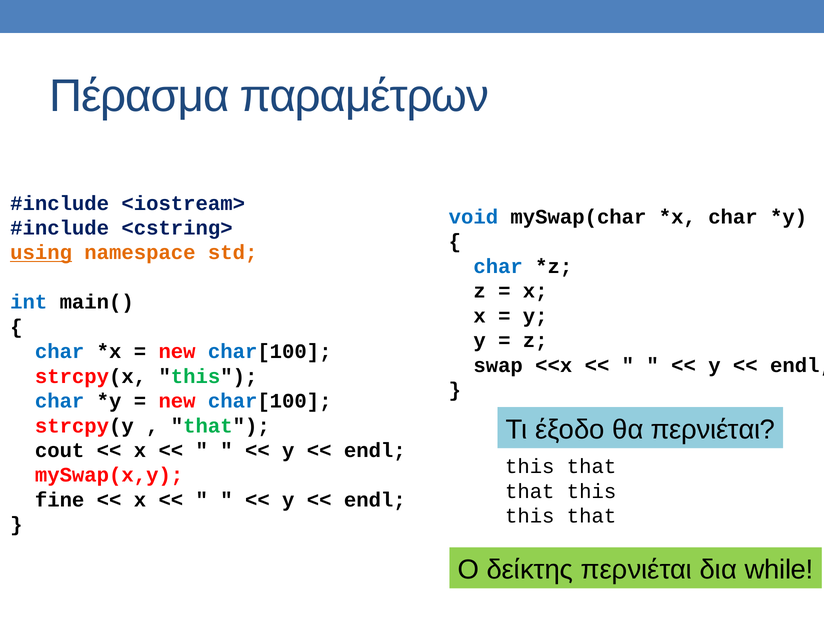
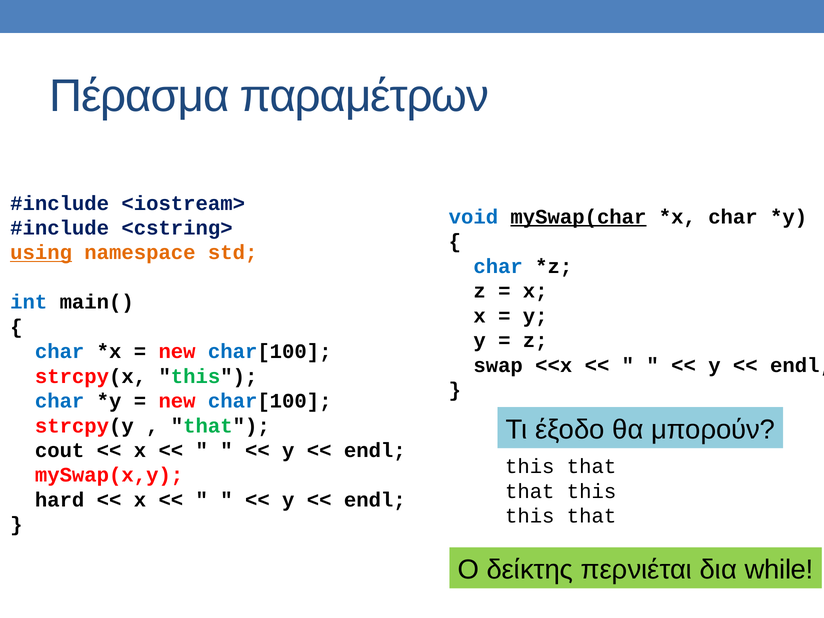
mySwap(char underline: none -> present
θα περνιέται: περνιέται -> μπορούν
fine: fine -> hard
